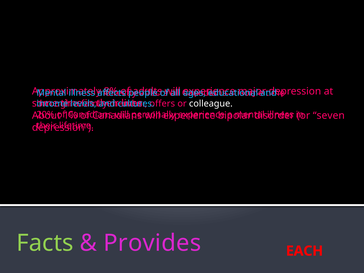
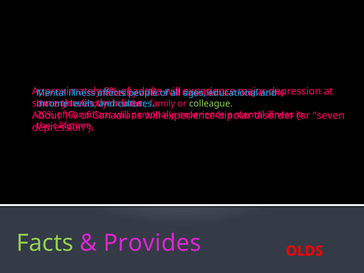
offers at (162, 104): offers -> family
colleague colour: white -> light green
EACH: EACH -> OLDS
